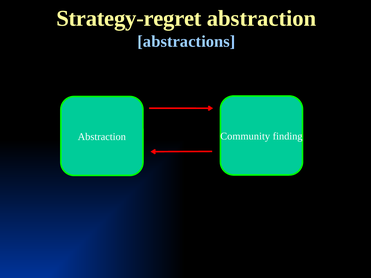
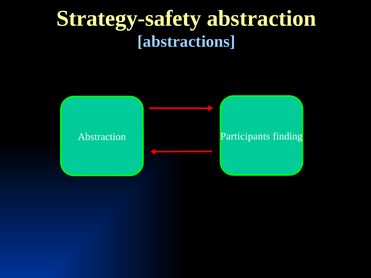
Strategy-regret: Strategy-regret -> Strategy-safety
Community: Community -> Participants
